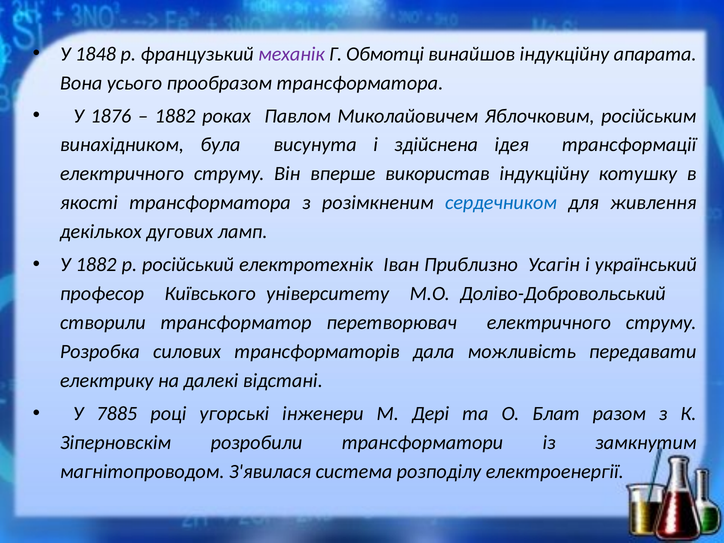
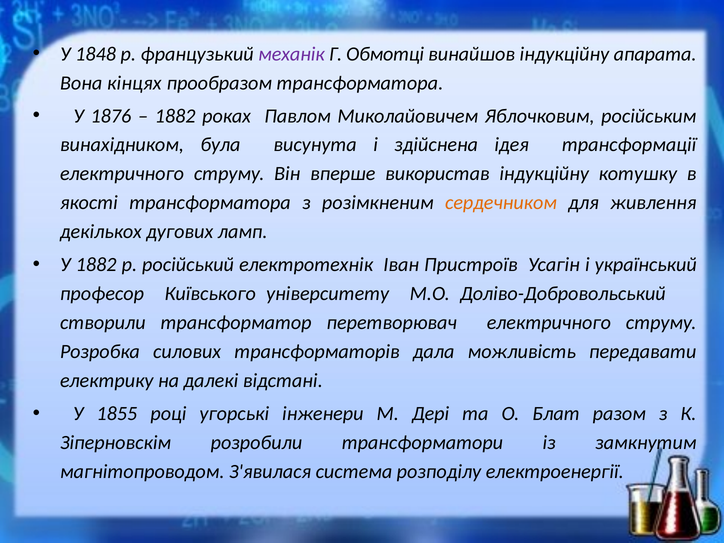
усього: усього -> кінцях
сердечником colour: blue -> orange
Приблизно: Приблизно -> Пристроїв
7885: 7885 -> 1855
